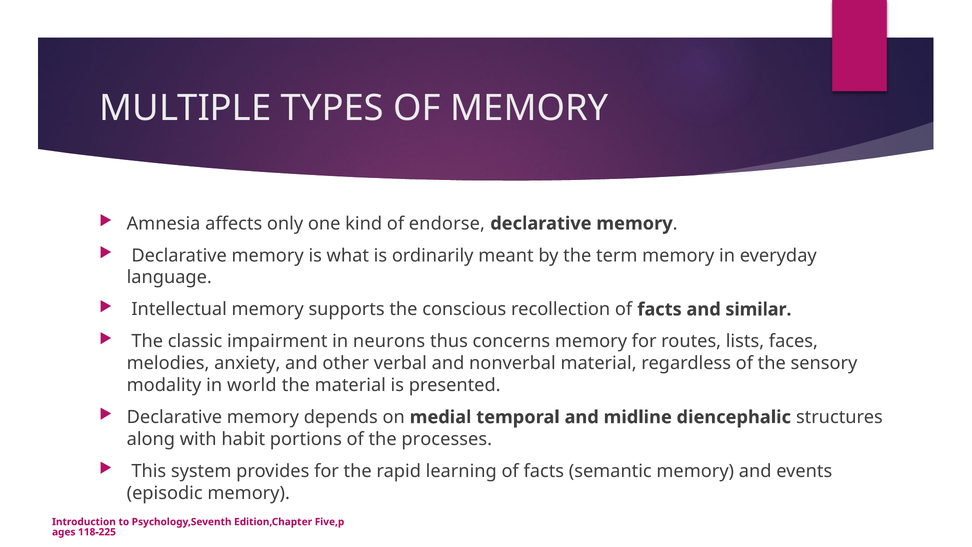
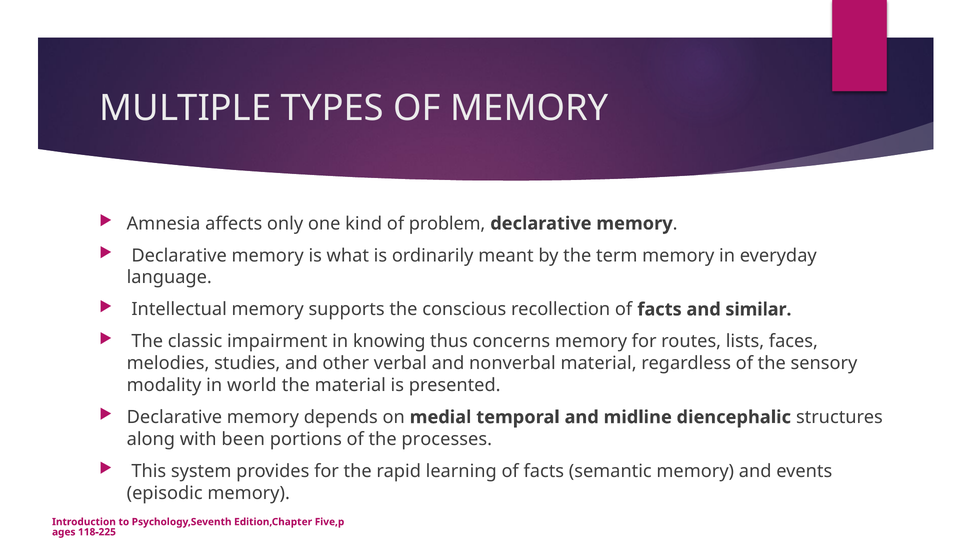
endorse: endorse -> problem
neurons: neurons -> knowing
anxiety: anxiety -> studies
habit: habit -> been
